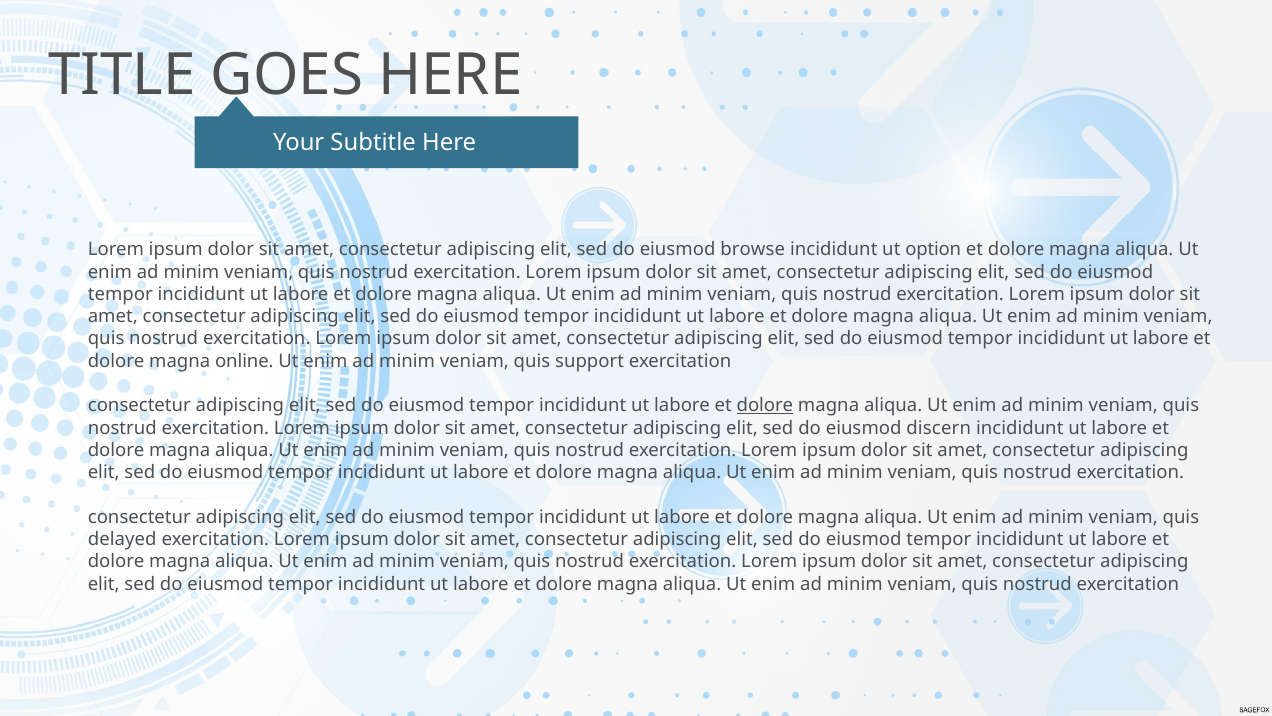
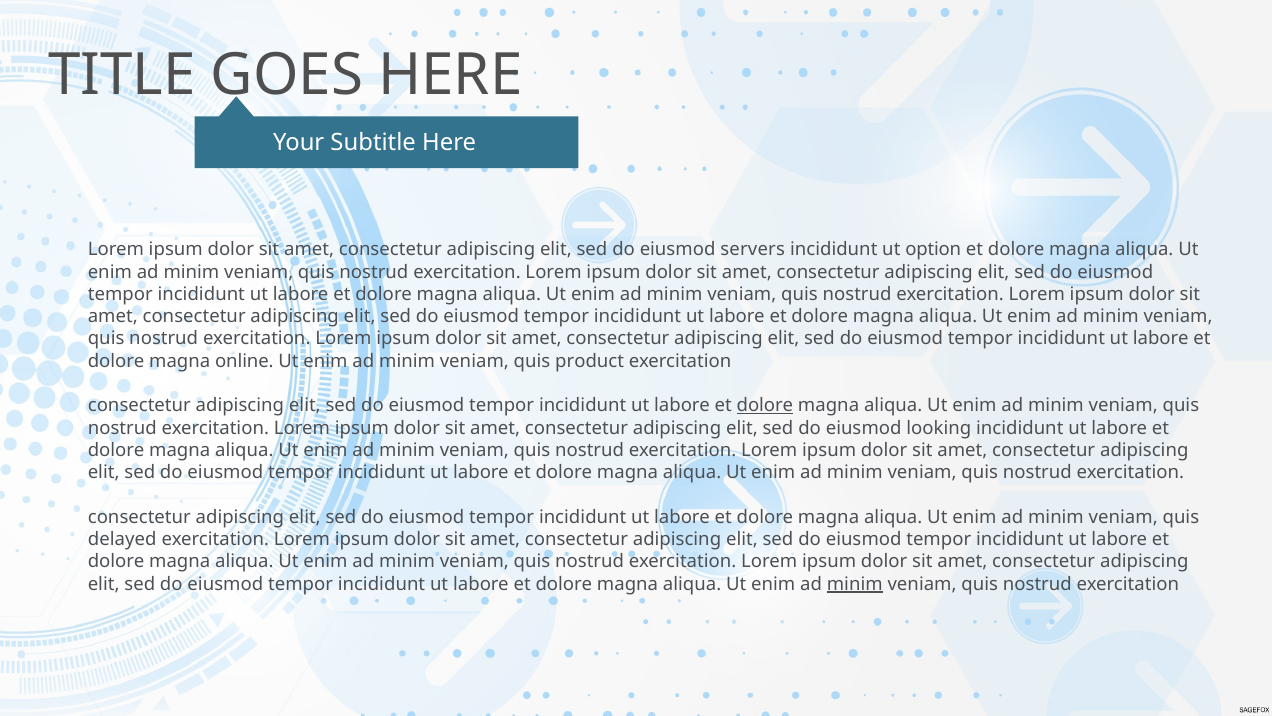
browse: browse -> servers
support: support -> product
discern: discern -> looking
minim at (855, 584) underline: none -> present
